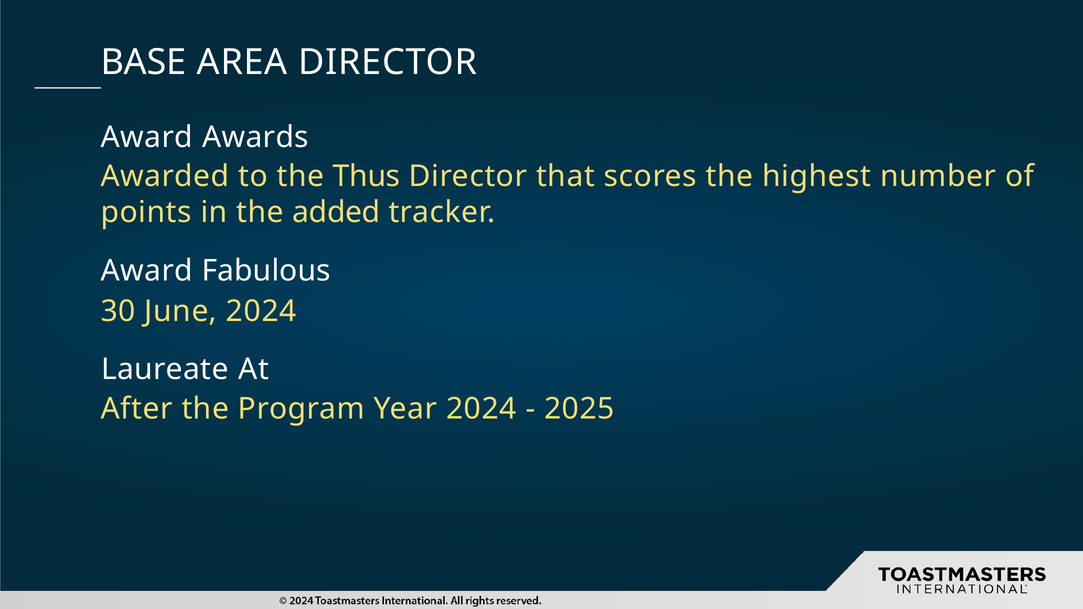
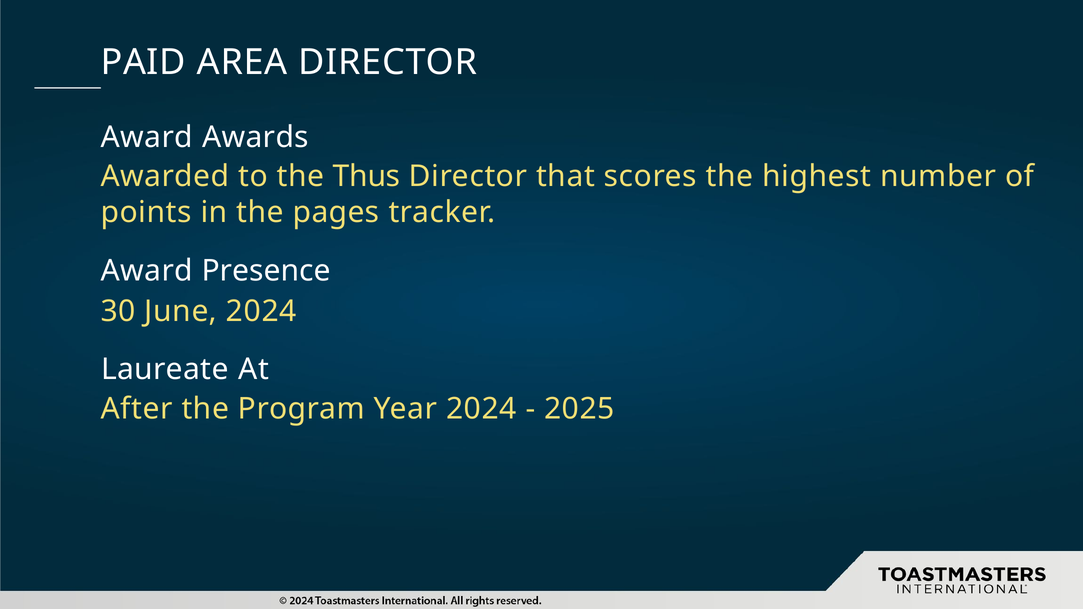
BASE: BASE -> PAID
added: added -> pages
Fabulous: Fabulous -> Presence
